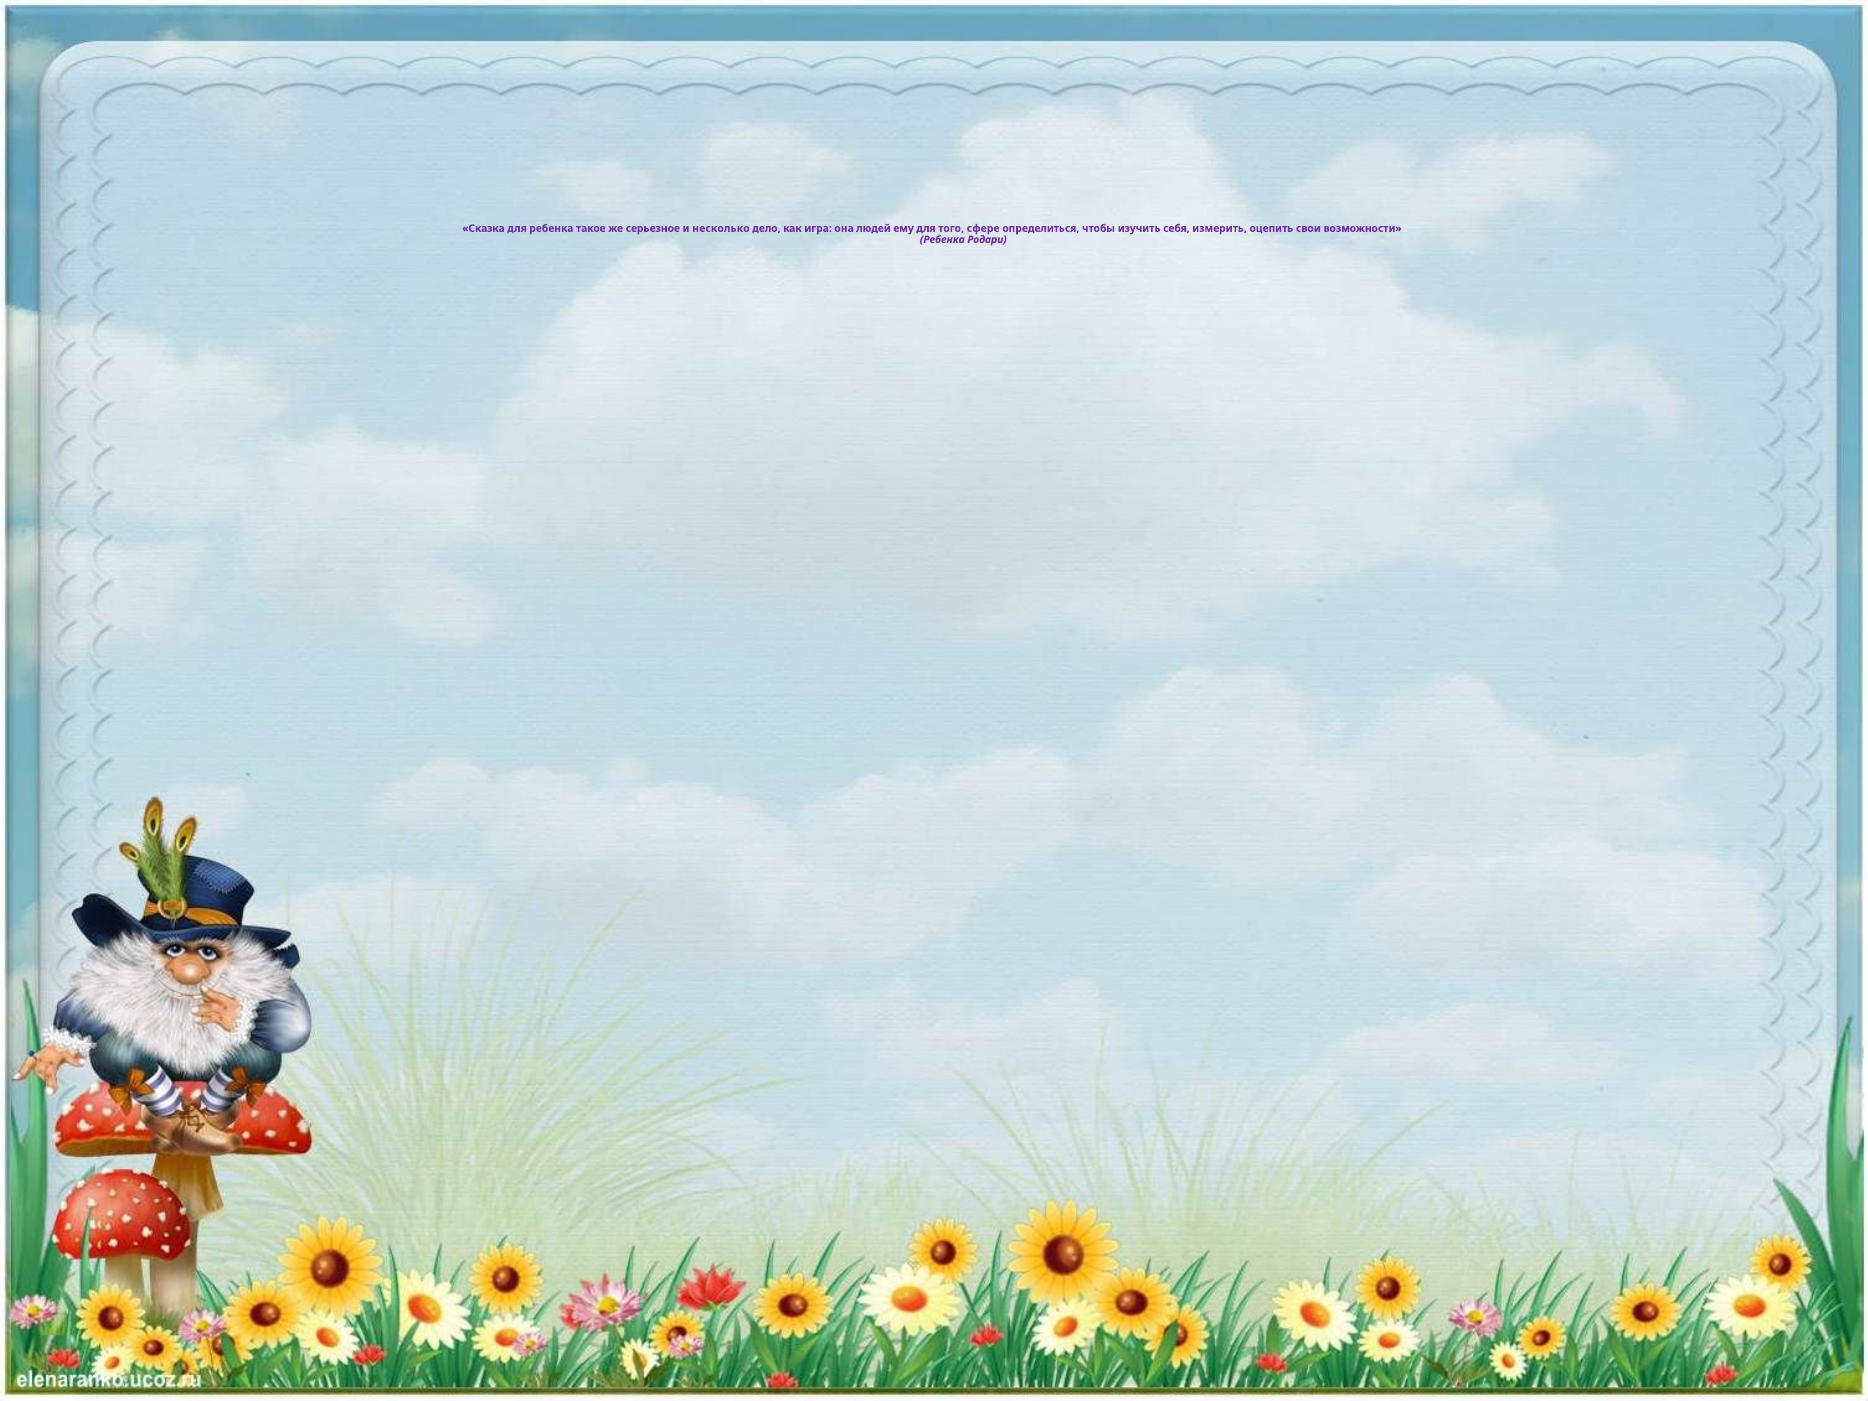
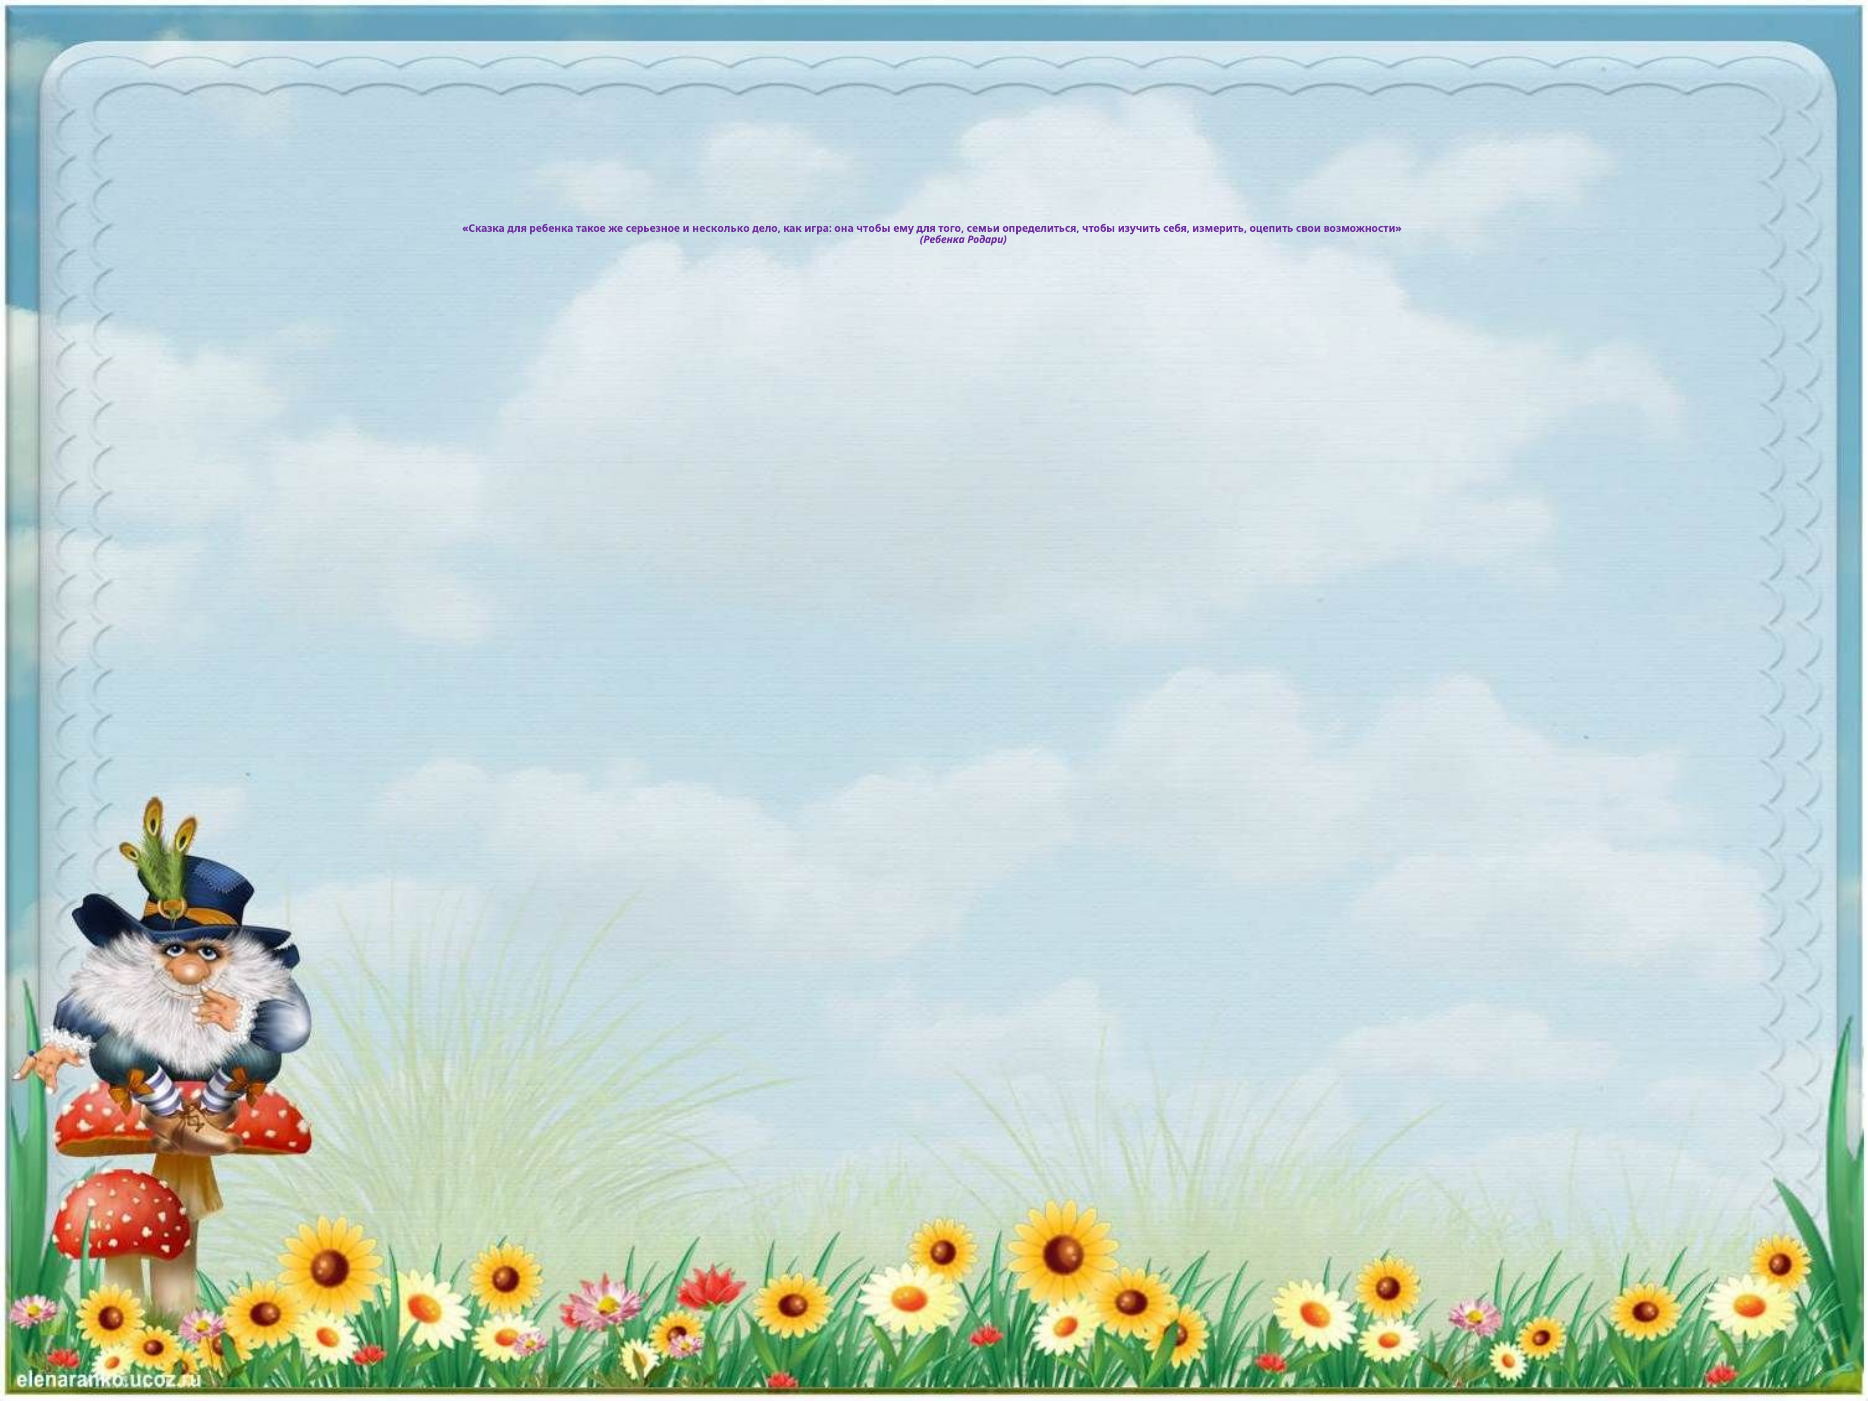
она людей: людей -> чтобы
сфере: сфере -> семьи
